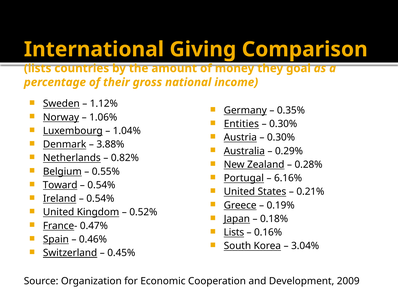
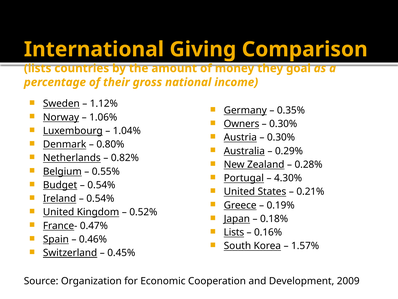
Entities: Entities -> Owners
3.88%: 3.88% -> 0.80%
6.16%: 6.16% -> 4.30%
Toward: Toward -> Budget
3.04%: 3.04% -> 1.57%
